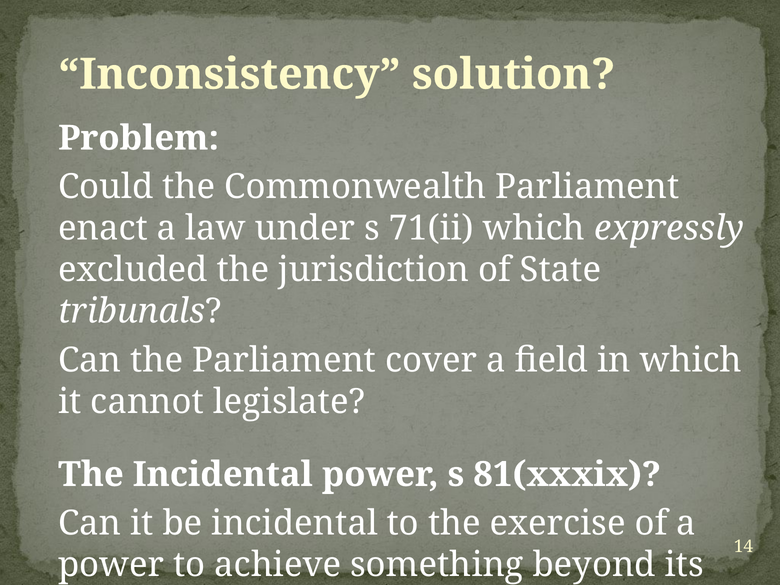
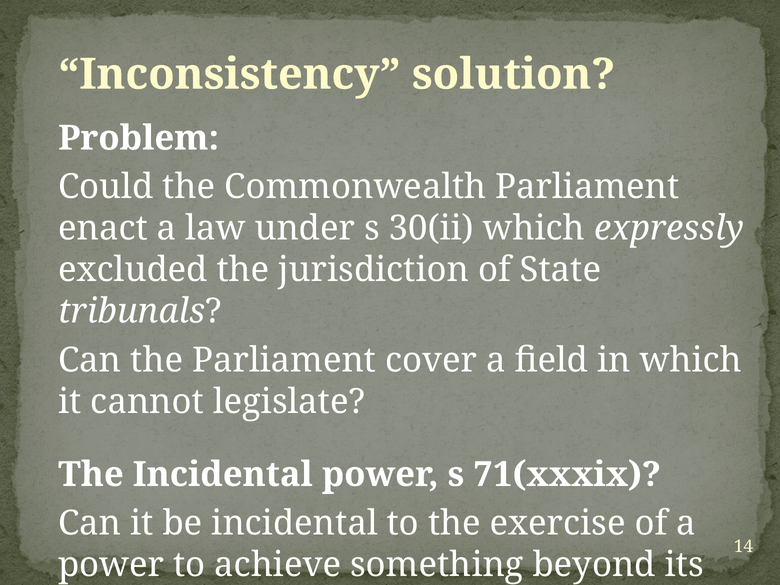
71(ii: 71(ii -> 30(ii
81(xxxix: 81(xxxix -> 71(xxxix
